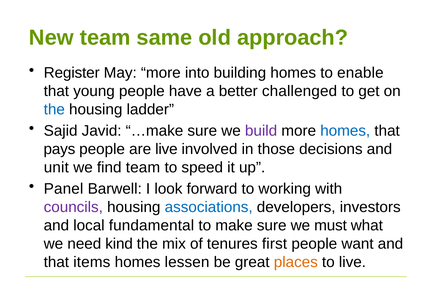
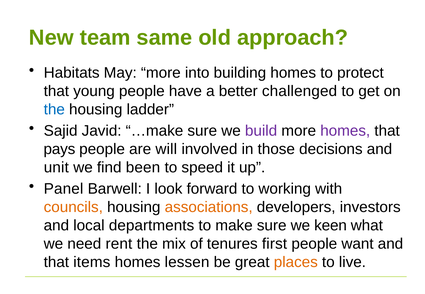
Register: Register -> Habitats
enable: enable -> protect
homes at (345, 131) colour: blue -> purple
are live: live -> will
find team: team -> been
councils colour: purple -> orange
associations colour: blue -> orange
fundamental: fundamental -> departments
must: must -> keen
kind: kind -> rent
